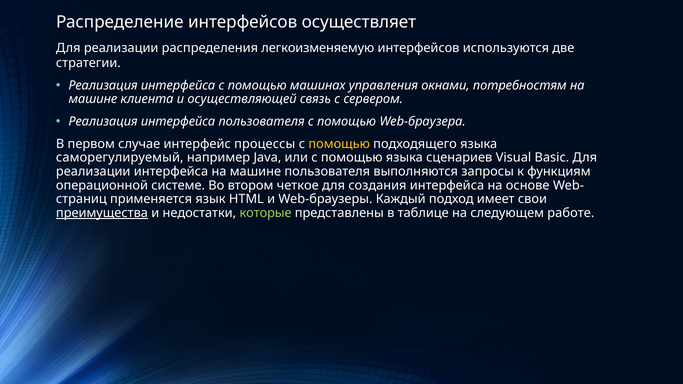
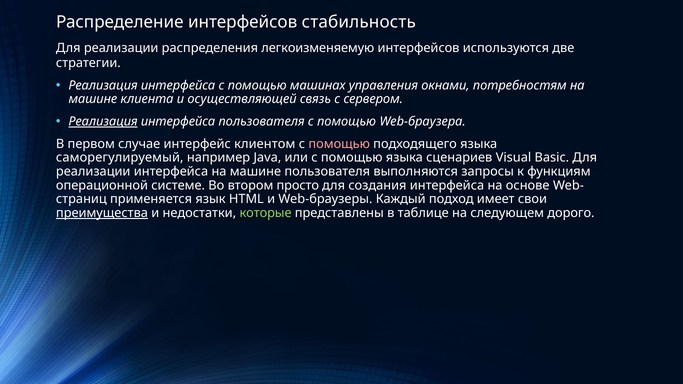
осуществляет: осуществляет -> стабильность
Реализация at (103, 122) underline: none -> present
процессы: процессы -> клиентом
помощью at (339, 144) colour: yellow -> pink
четкое: четкое -> просто
работе: работе -> дорого
